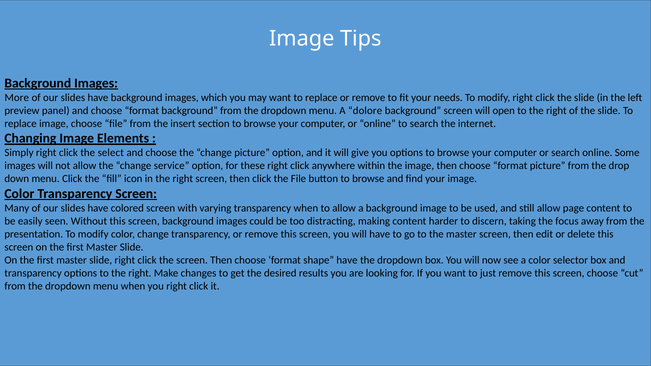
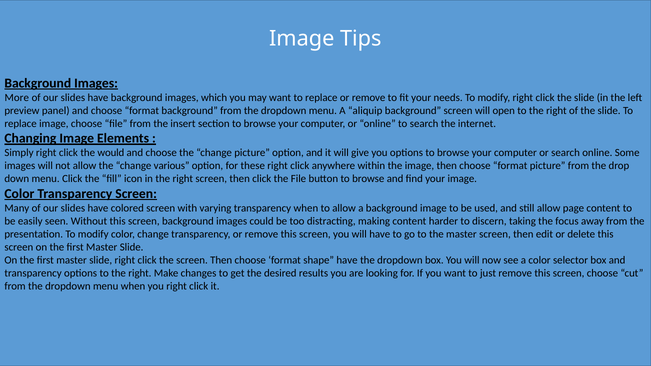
dolore: dolore -> aliquip
select: select -> would
service: service -> various
